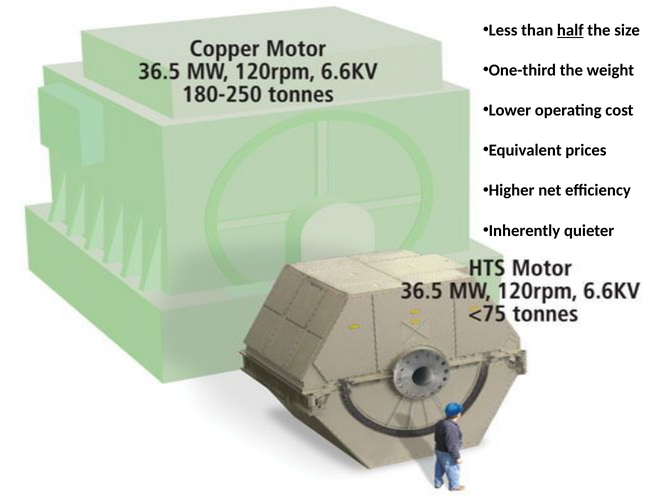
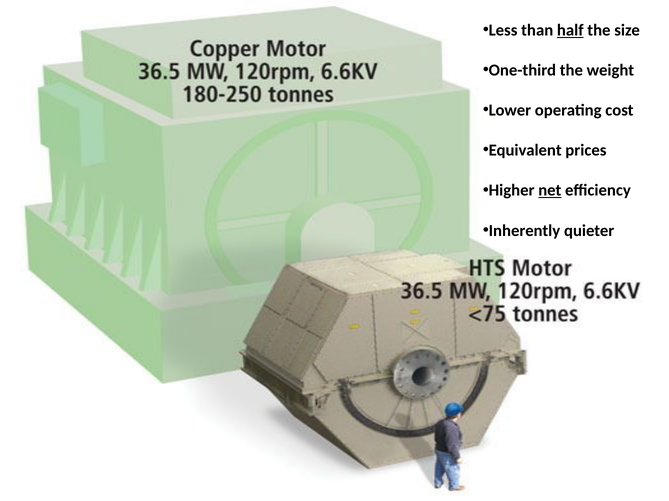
net underline: none -> present
